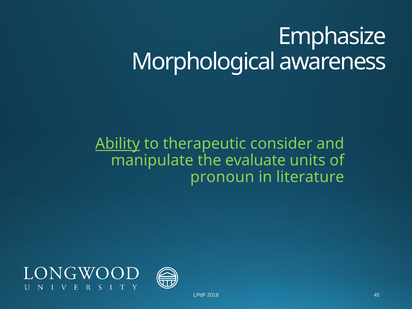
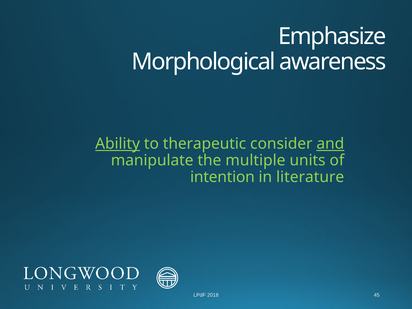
and underline: none -> present
evaluate: evaluate -> multiple
pronoun: pronoun -> intention
